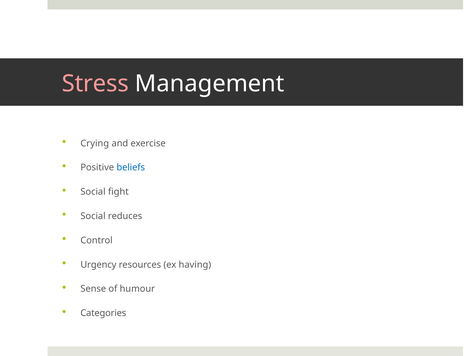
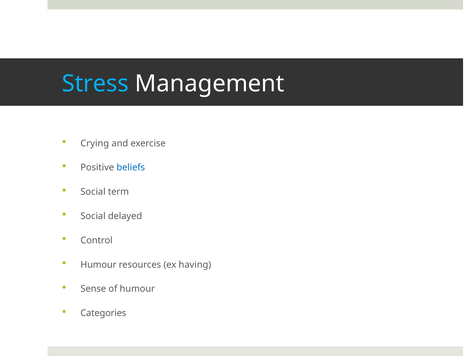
Stress colour: pink -> light blue
fight: fight -> term
reduces: reduces -> delayed
Urgency at (98, 265): Urgency -> Humour
